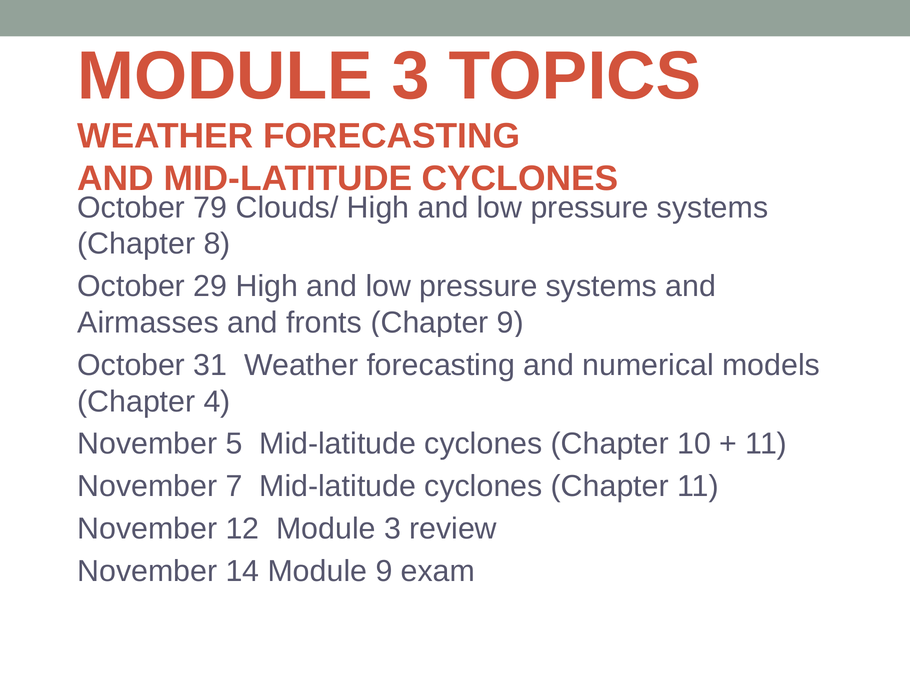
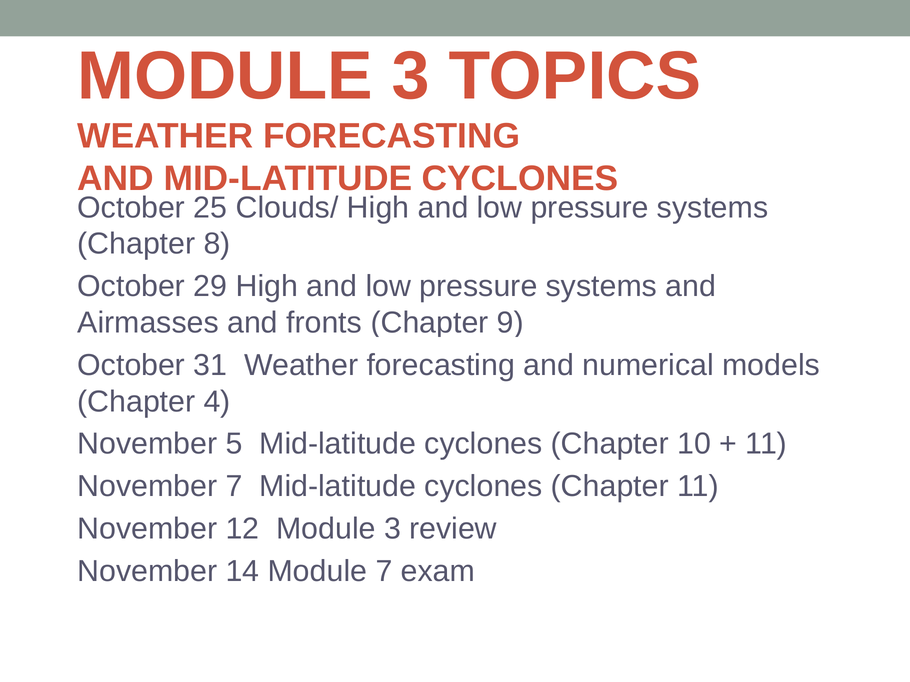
79: 79 -> 25
Module 9: 9 -> 7
